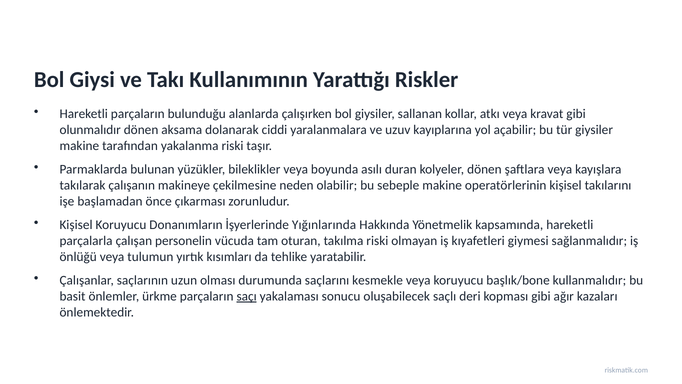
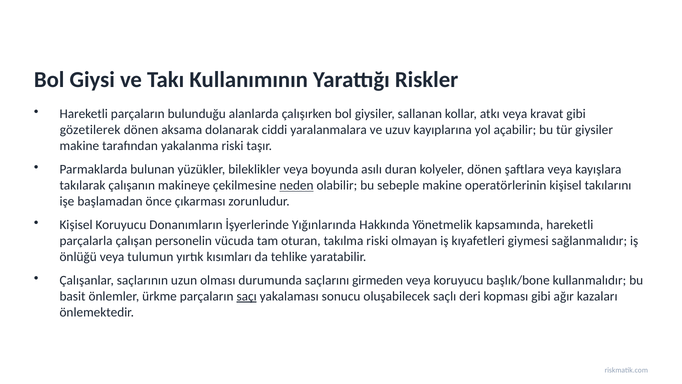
olunmalıdır: olunmalıdır -> gözetilerek
neden underline: none -> present
kesmekle: kesmekle -> girmeden
